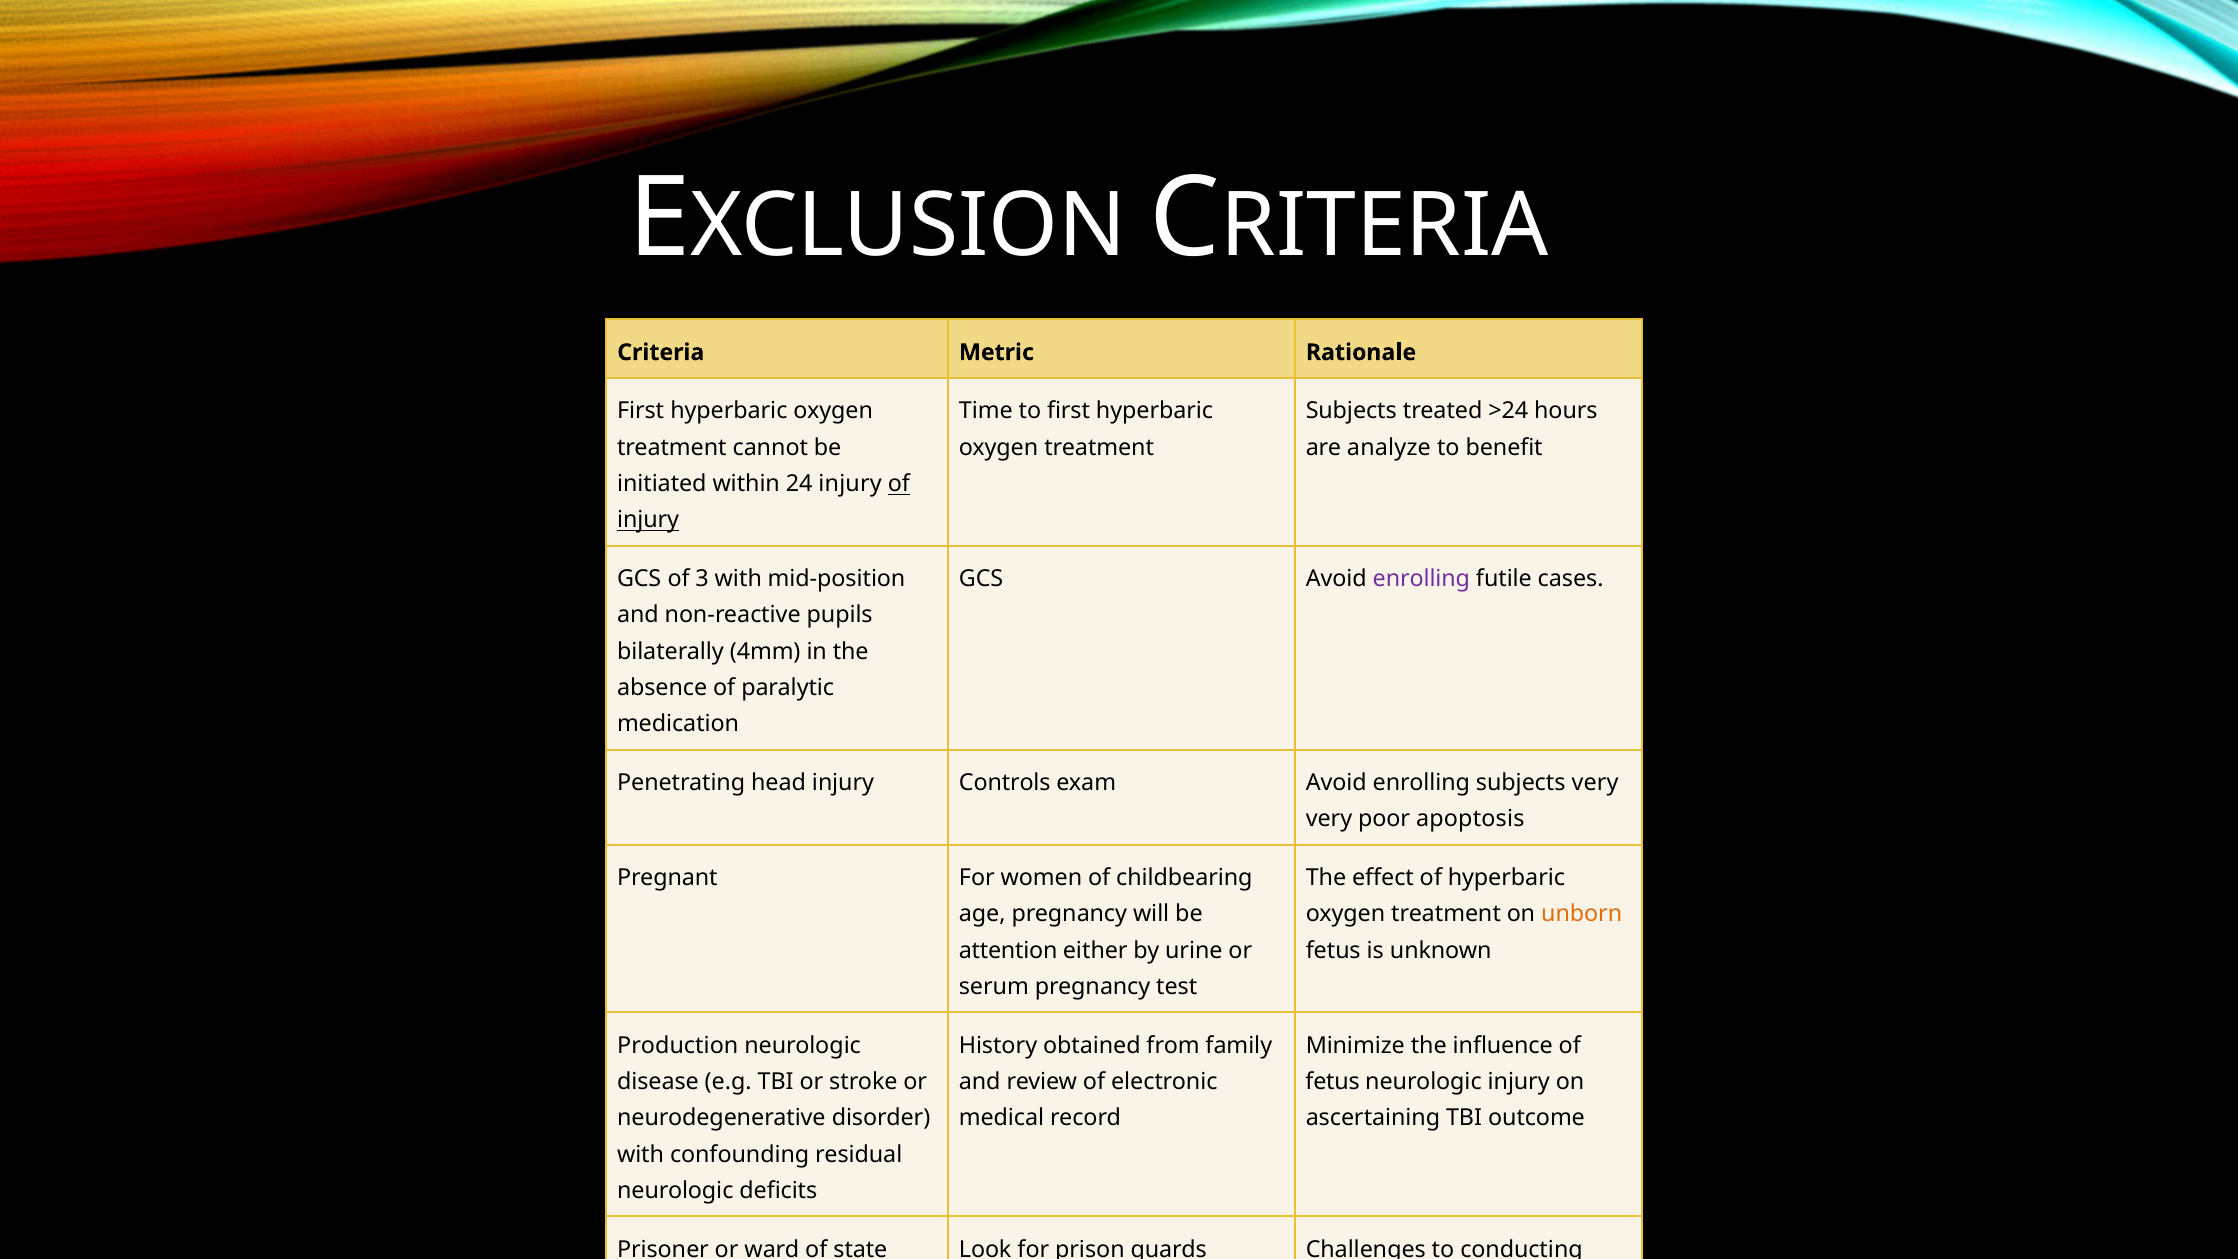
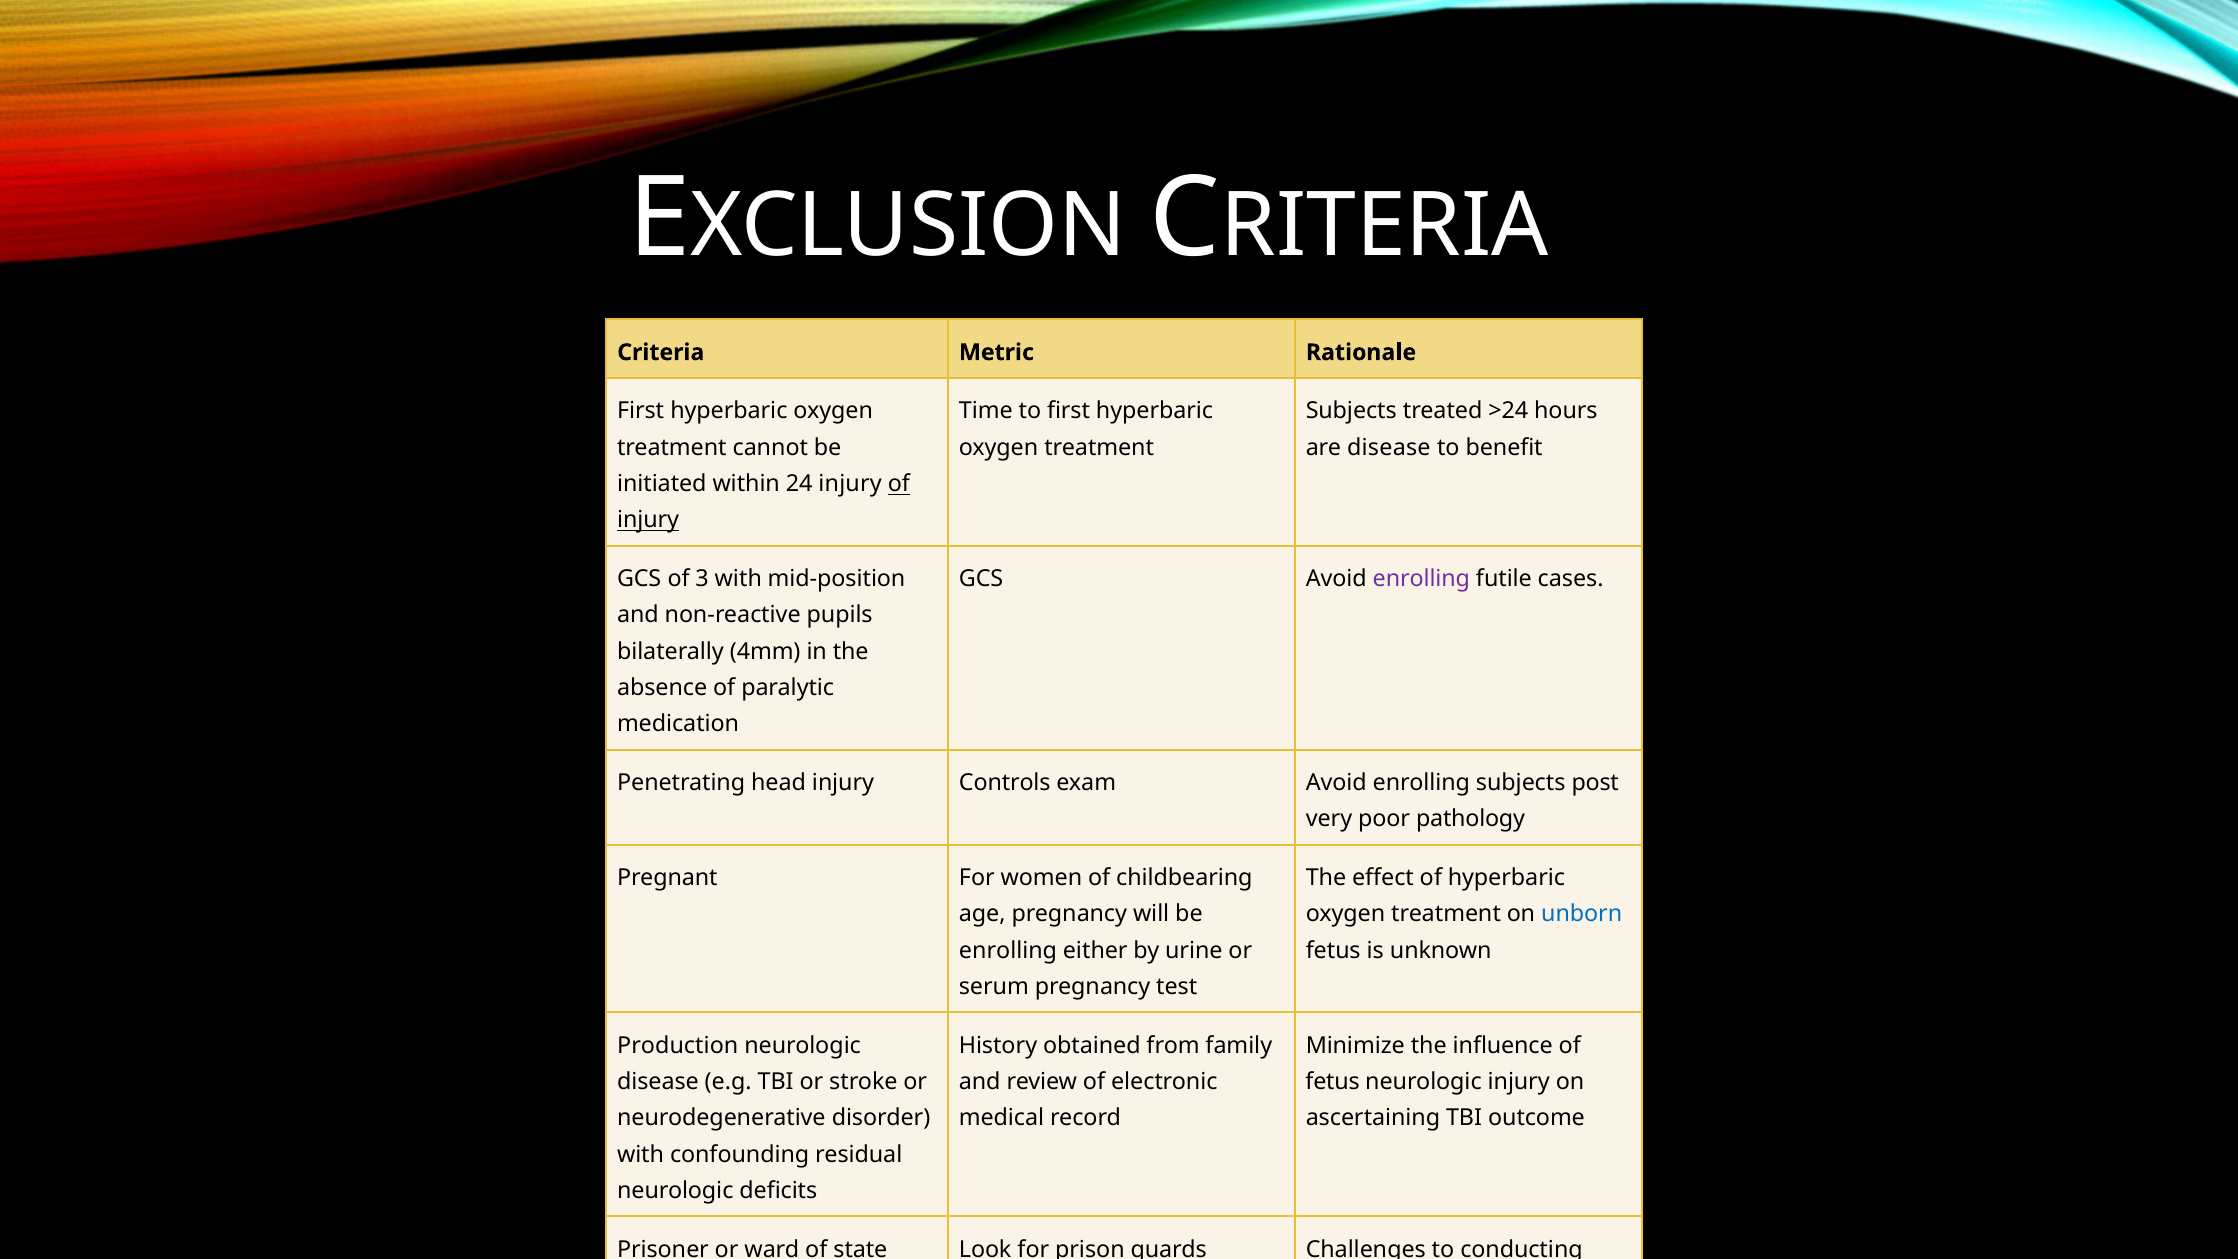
are analyze: analyze -> disease
subjects very: very -> post
apoptosis: apoptosis -> pathology
unborn colour: orange -> blue
attention at (1008, 950): attention -> enrolling
